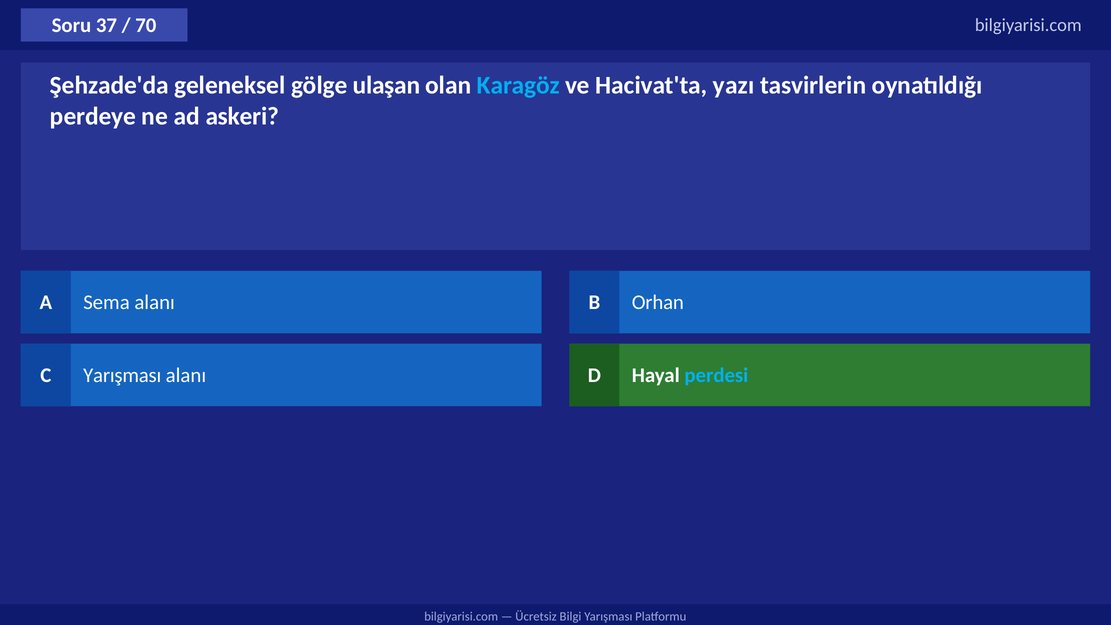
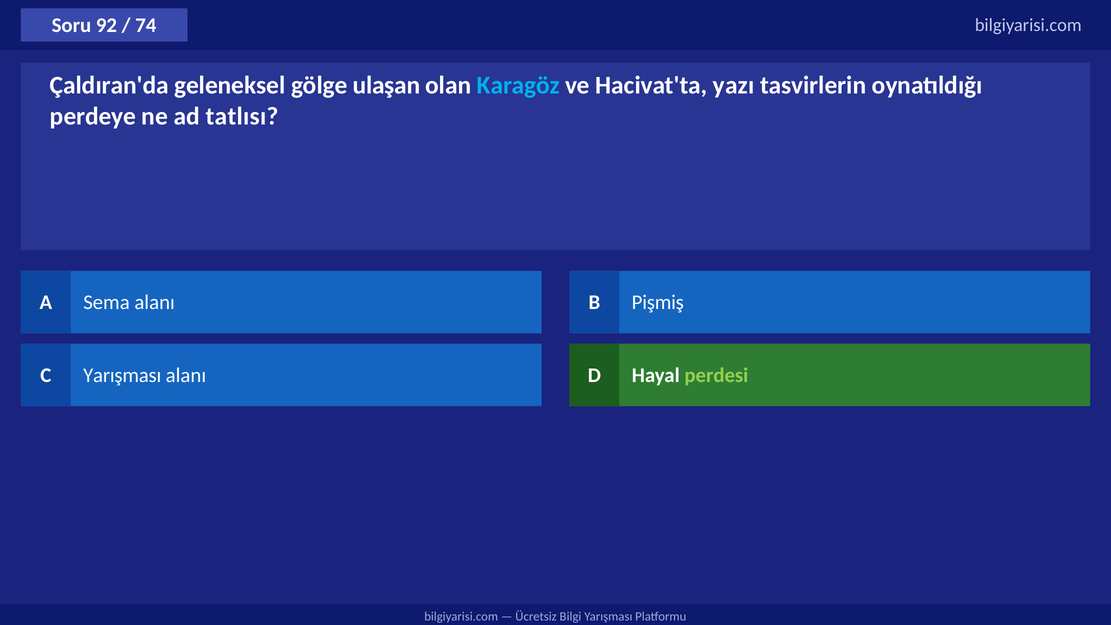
37: 37 -> 92
70: 70 -> 74
Şehzade'da: Şehzade'da -> Çaldıran'da
askeri: askeri -> tatlısı
Orhan: Orhan -> Pişmiş
perdesi colour: light blue -> light green
